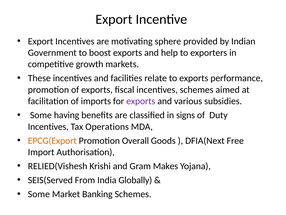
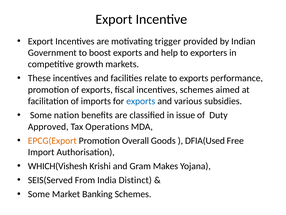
sphere: sphere -> trigger
exports at (141, 101) colour: purple -> blue
having: having -> nation
signs: signs -> issue
Incentives at (48, 126): Incentives -> Approved
DFIA(Next: DFIA(Next -> DFIA(Used
RELIED(Vishesh: RELIED(Vishesh -> WHICH(Vishesh
Globally: Globally -> Distinct
